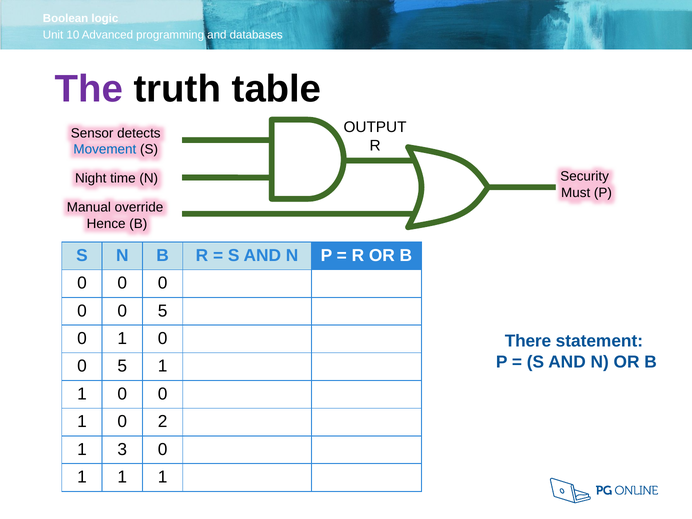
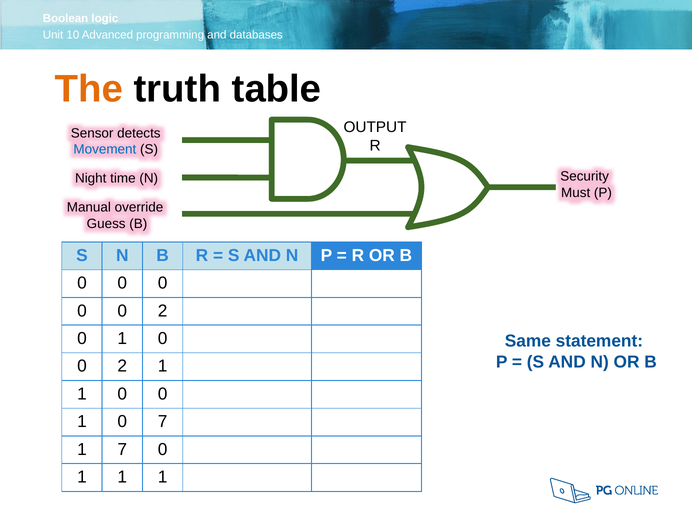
The colour: purple -> orange
Hence: Hence -> Guess
5 at (163, 311): 5 -> 2
There: There -> Same
5 at (122, 366): 5 -> 2
0 2: 2 -> 7
1 3: 3 -> 7
